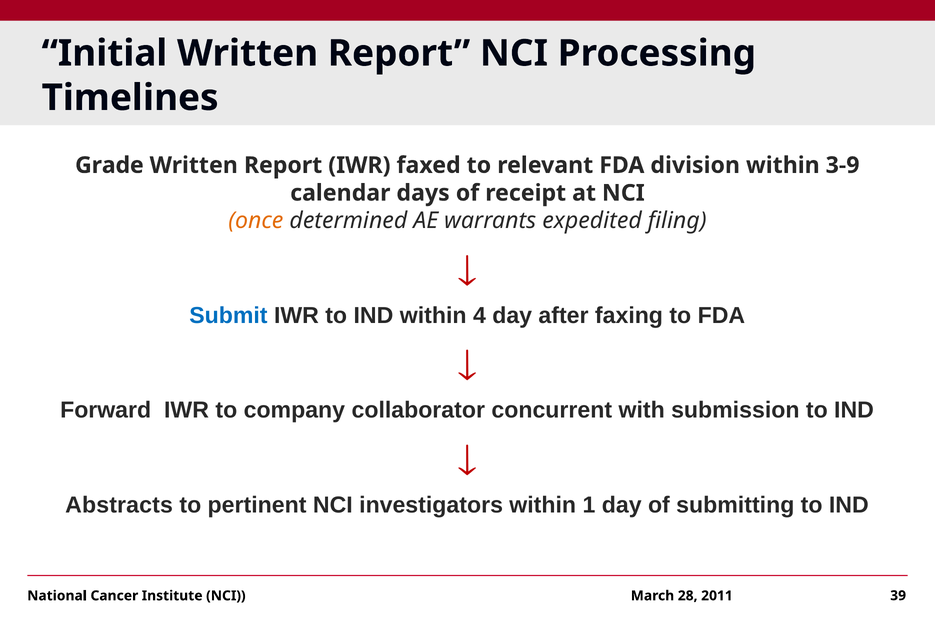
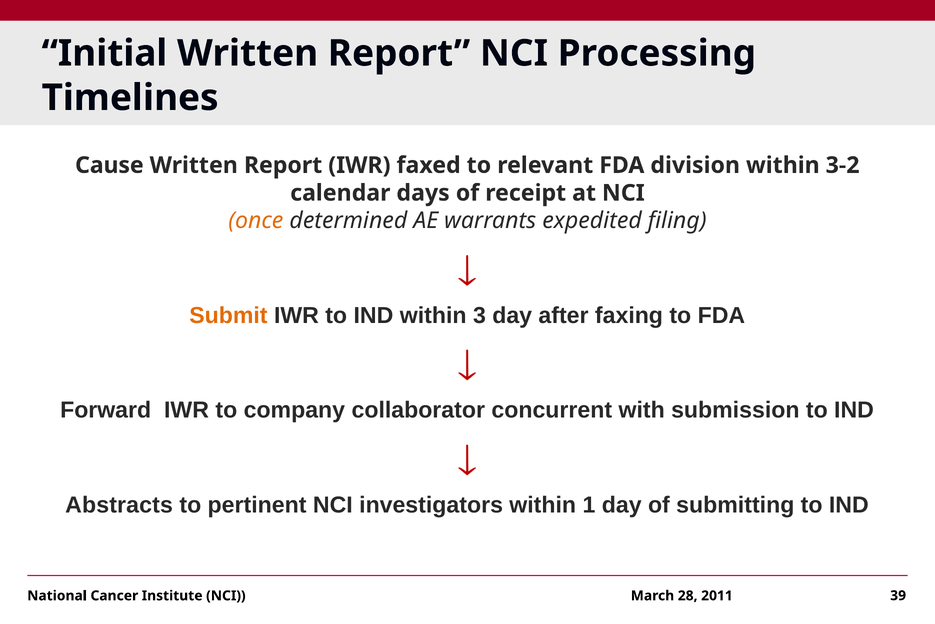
Grade: Grade -> Cause
3-9: 3-9 -> 3-2
Submit colour: blue -> orange
4: 4 -> 3
